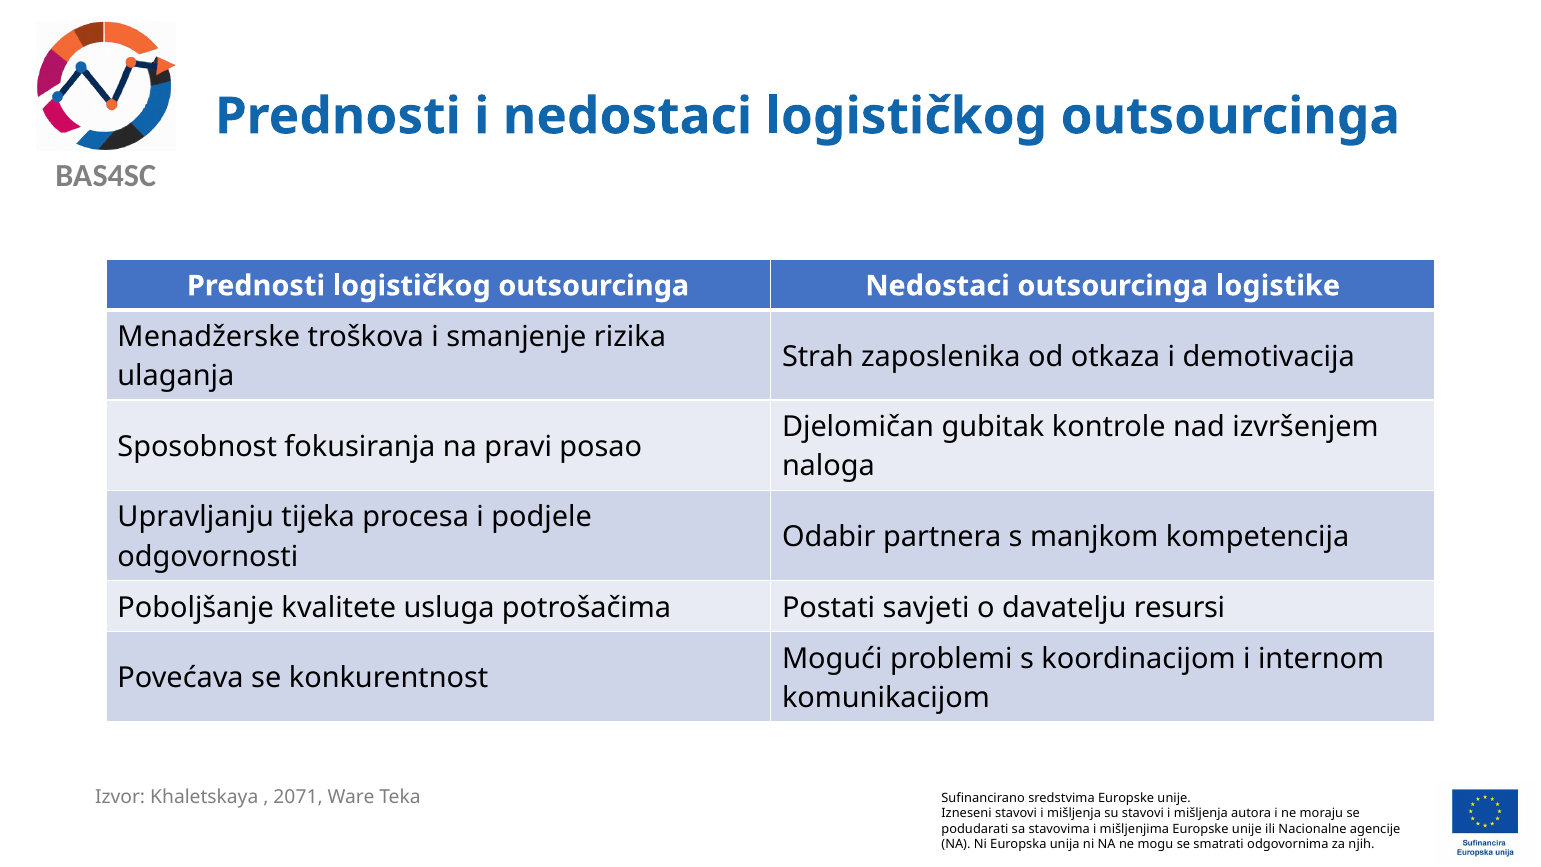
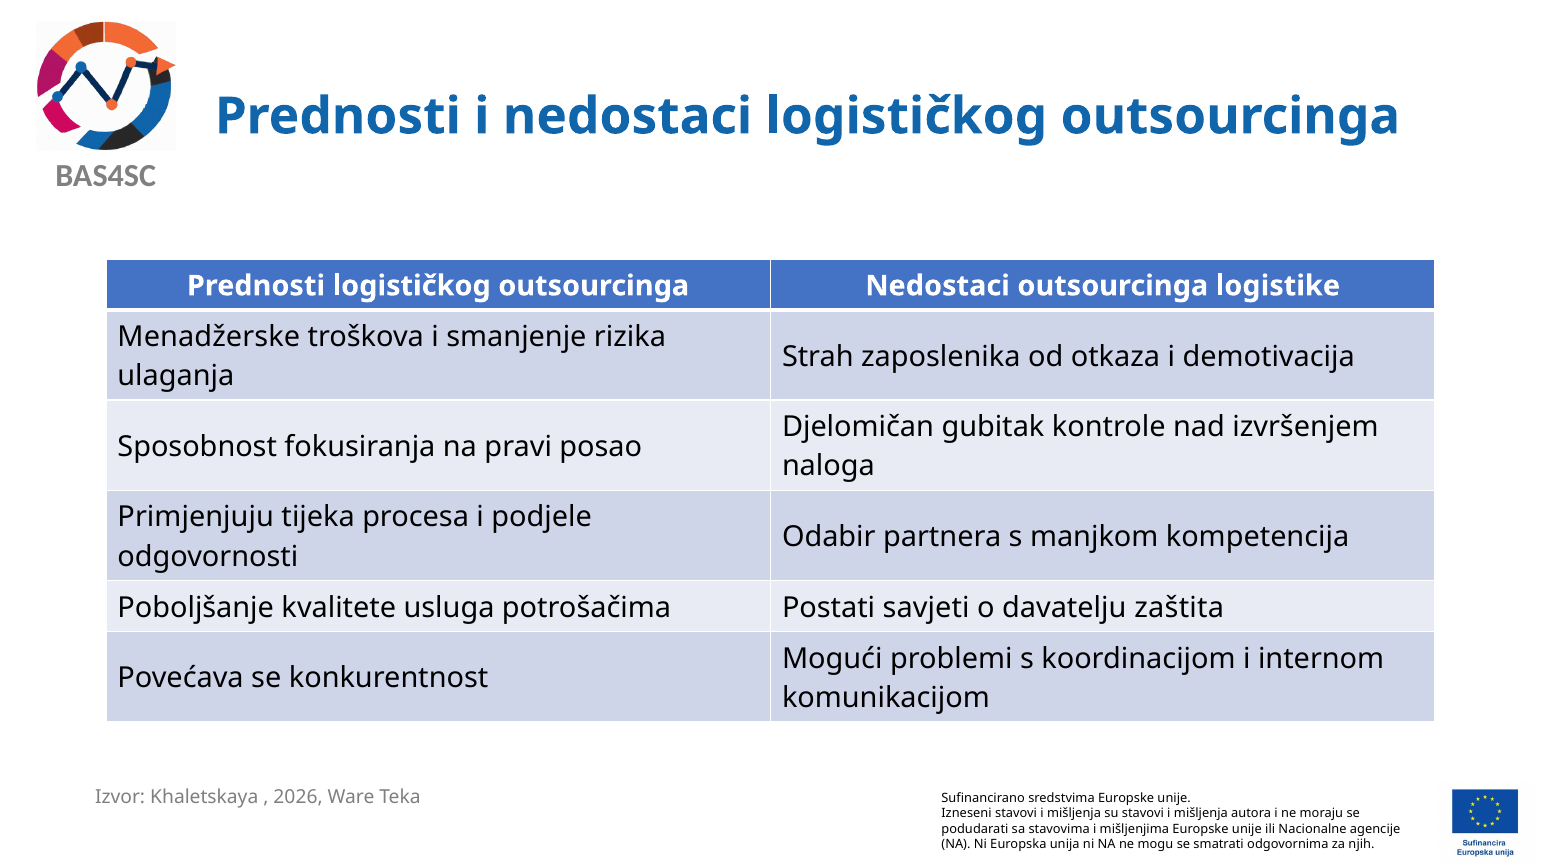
Upravljanju: Upravljanju -> Primjenjuju
resursi: resursi -> zaštita
2071: 2071 -> 2026
